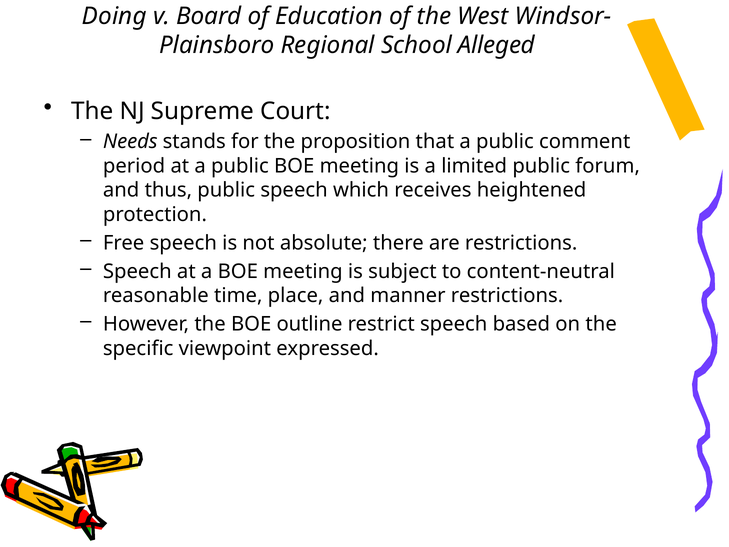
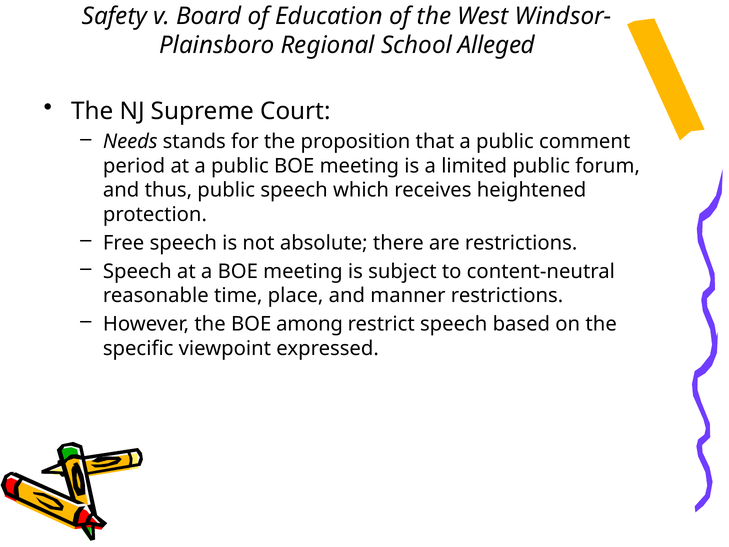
Doing: Doing -> Safety
outline: outline -> among
